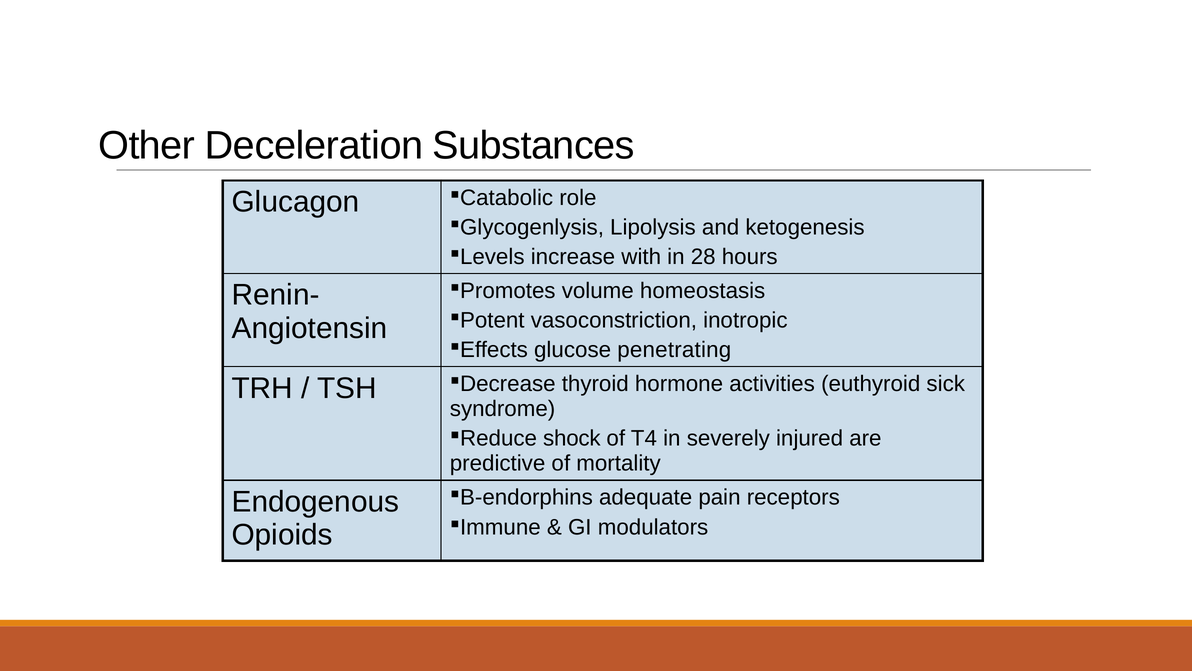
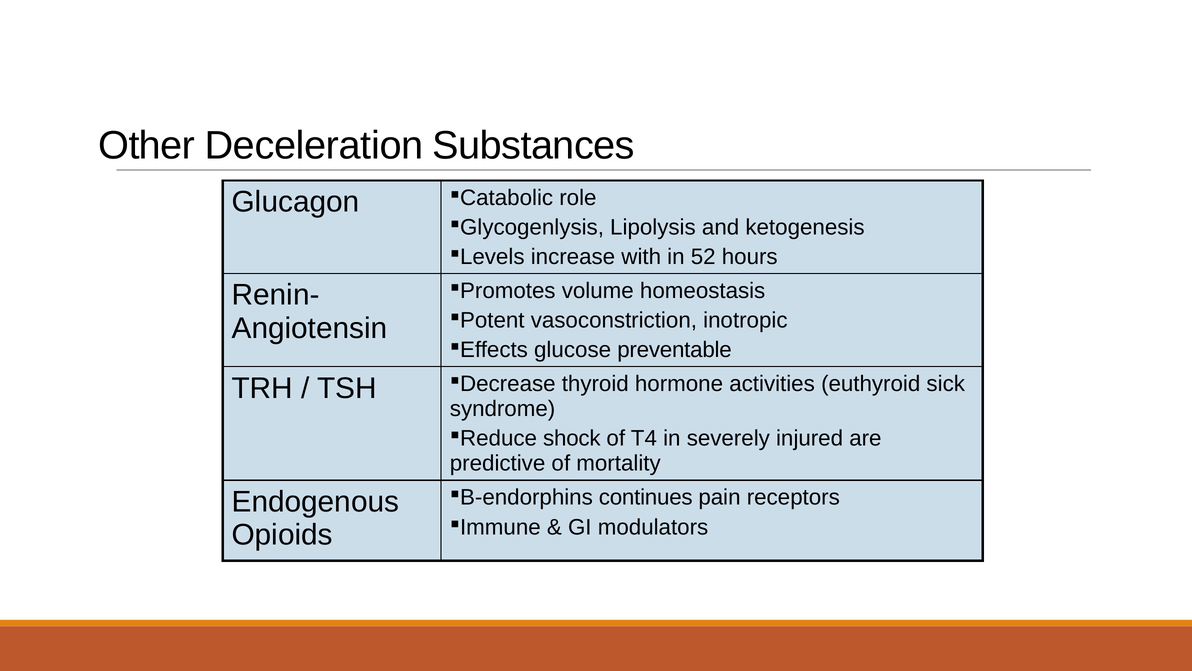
28: 28 -> 52
penetrating: penetrating -> preventable
adequate: adequate -> continues
